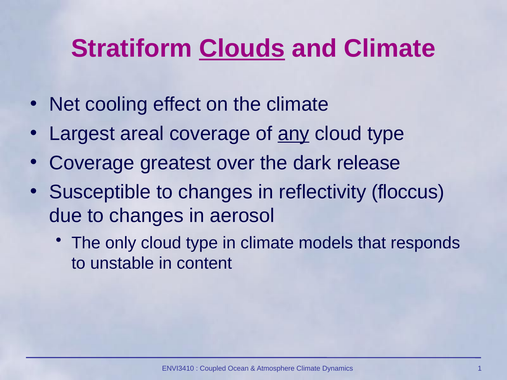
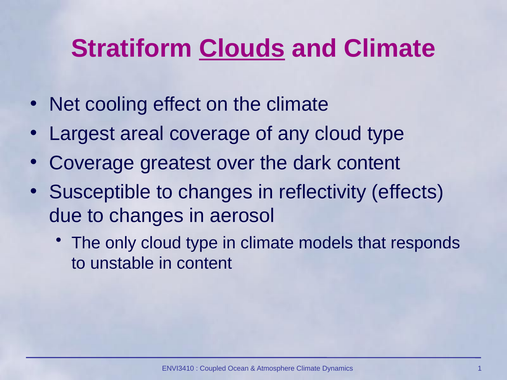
any underline: present -> none
dark release: release -> content
floccus: floccus -> effects
